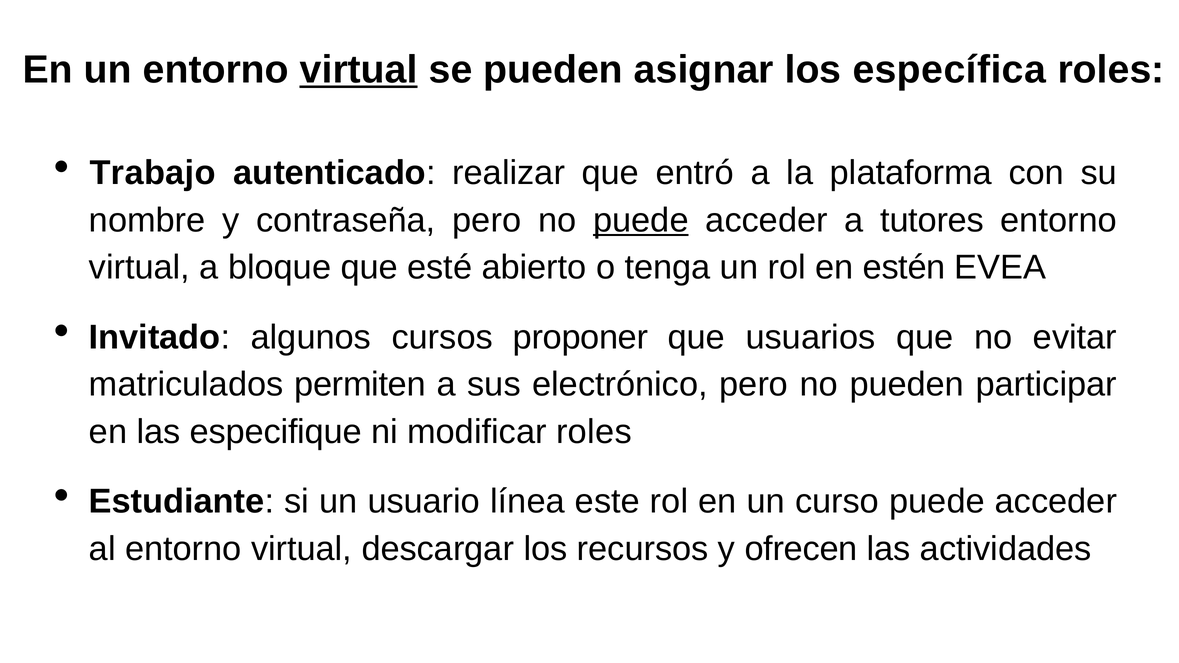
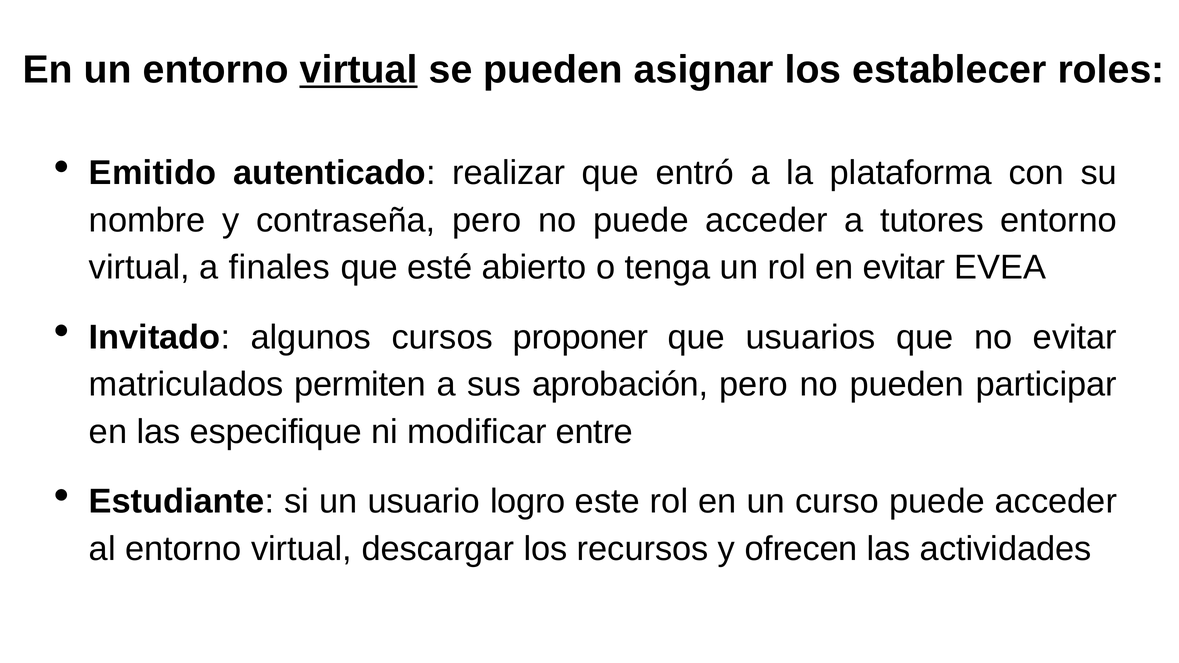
específica: específica -> establecer
Trabajo: Trabajo -> Emitido
puede at (641, 220) underline: present -> none
bloque: bloque -> finales
en estén: estén -> evitar
electrónico: electrónico -> aprobación
modificar roles: roles -> entre
línea: línea -> logro
